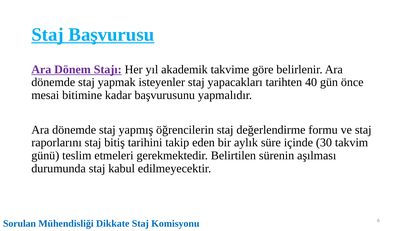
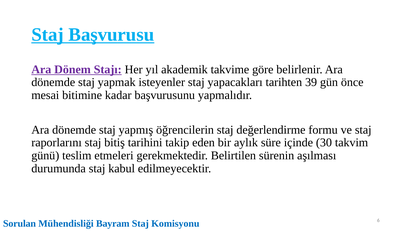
40: 40 -> 39
Dikkate: Dikkate -> Bayram
